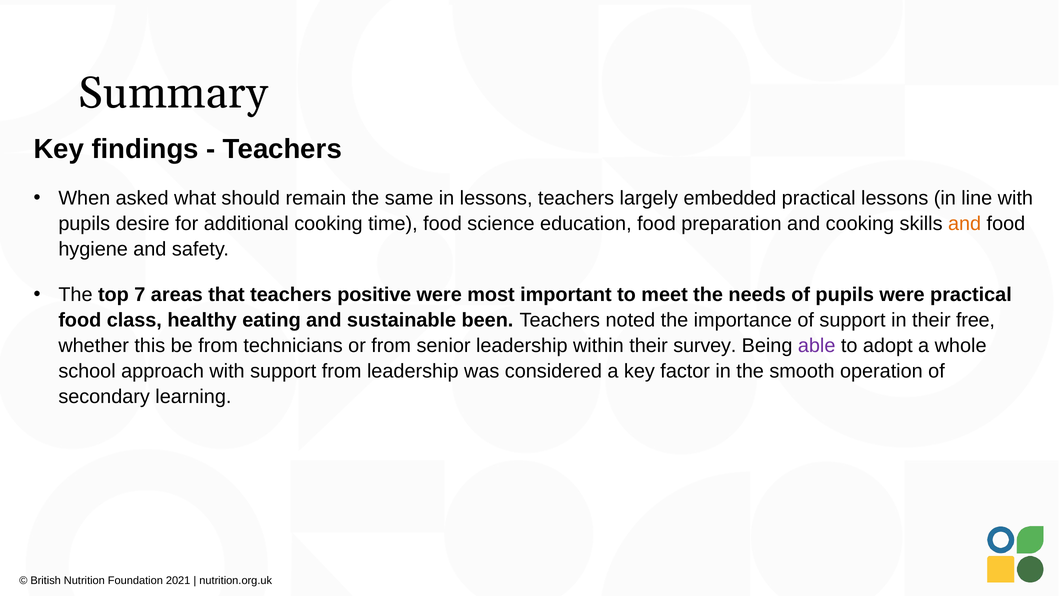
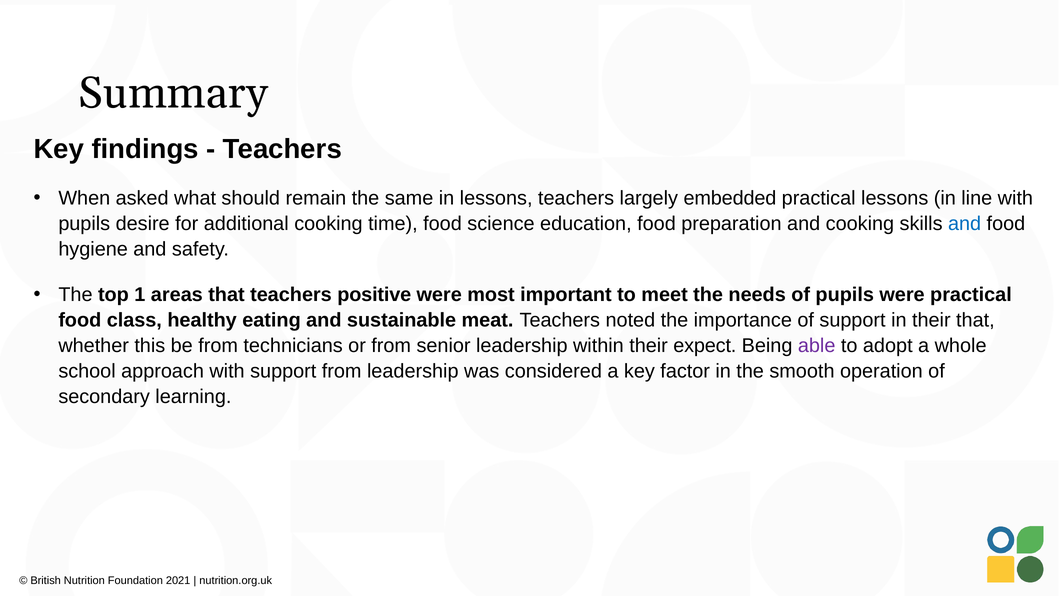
and at (965, 224) colour: orange -> blue
7: 7 -> 1
been: been -> meat
their free: free -> that
survey: survey -> expect
